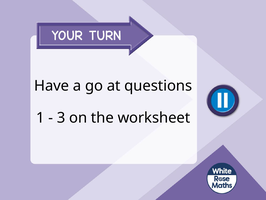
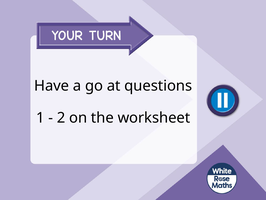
3: 3 -> 2
